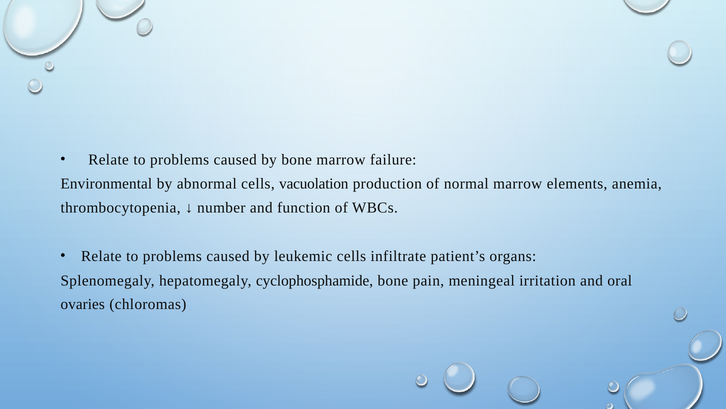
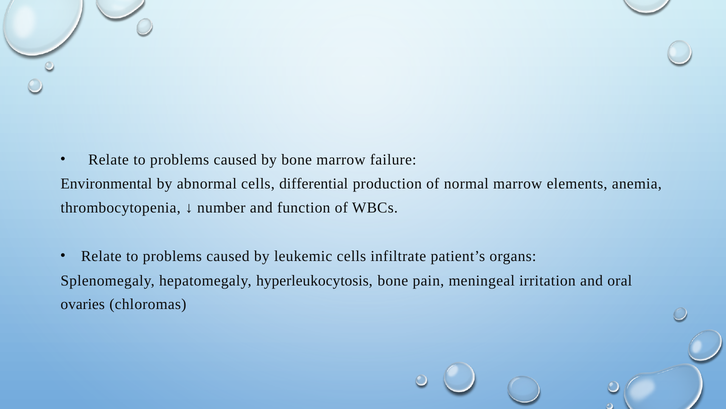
vacuolation: vacuolation -> differential
cyclophosphamide: cyclophosphamide -> hyperleukocytosis
